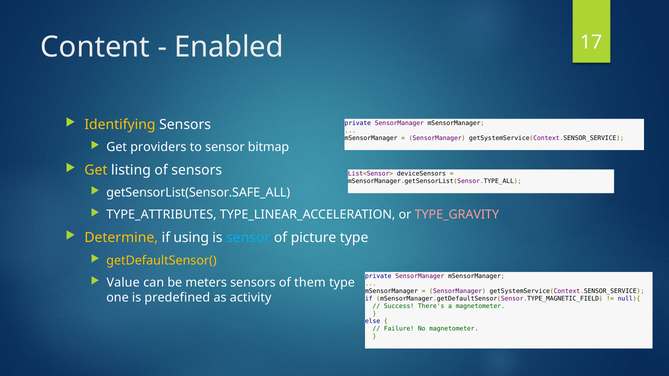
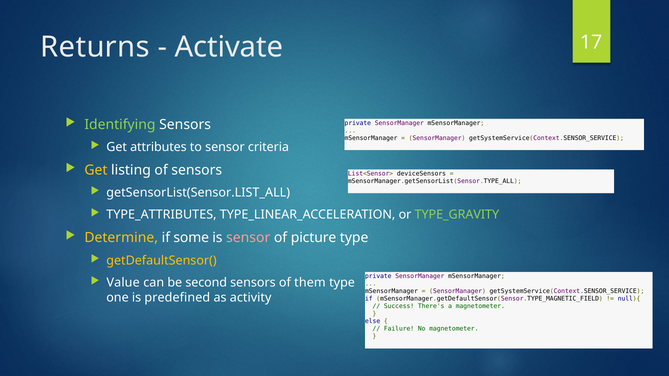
Content: Content -> Returns
Enabled: Enabled -> Activate
Identifying colour: yellow -> light green
providers: providers -> attributes
bitmap: bitmap -> criteria
getSensorList(Sensor.SAFE_ALL: getSensorList(Sensor.SAFE_ALL -> getSensorList(Sensor.LIST_ALL
TYPE_GRAVITY colour: pink -> light green
using: using -> some
sensor at (248, 238) colour: light blue -> pink
meters: meters -> second
